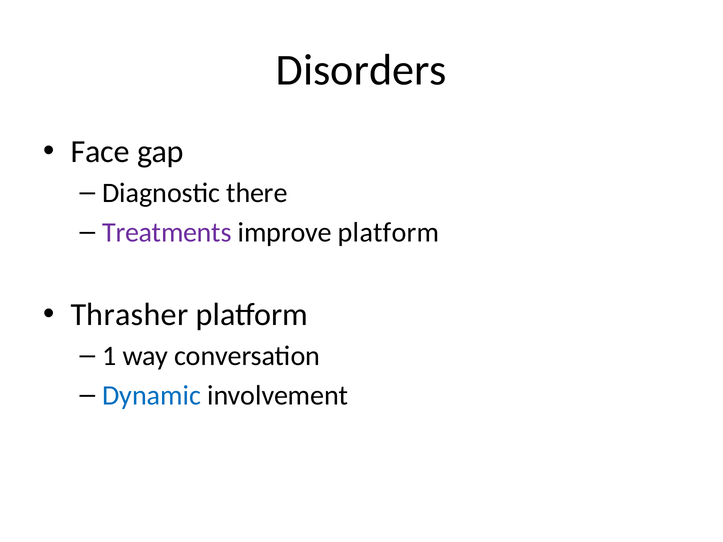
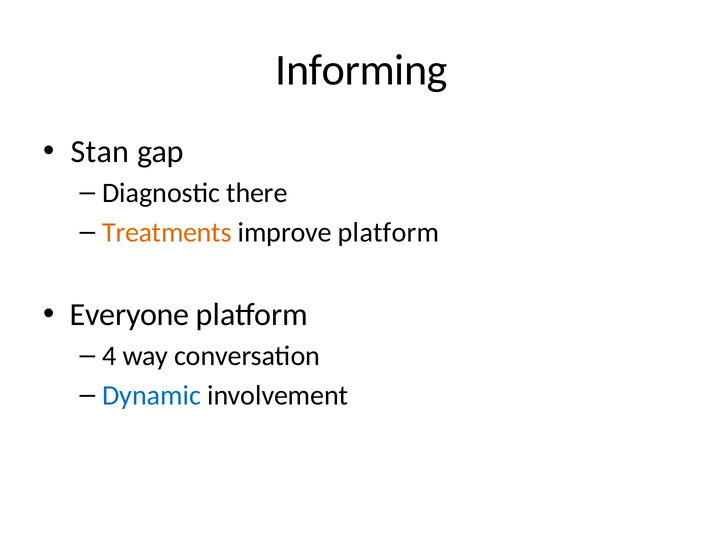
Disorders: Disorders -> Informing
Face: Face -> Stan
Treatments colour: purple -> orange
Thrasher: Thrasher -> Everyone
1: 1 -> 4
